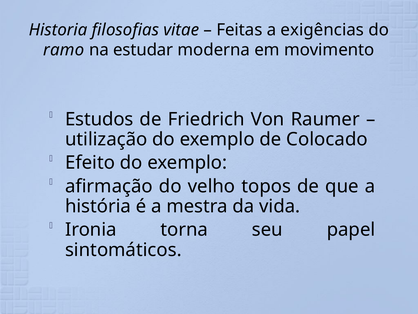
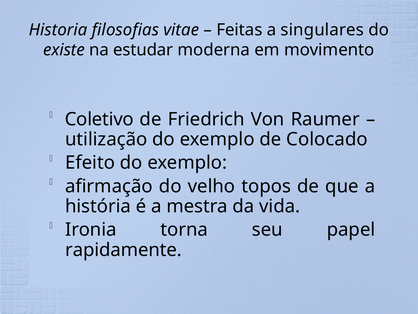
exigências: exigências -> singulares
ramo: ramo -> existe
Estudos: Estudos -> Coletivo
sintomáticos: sintomáticos -> rapidamente
